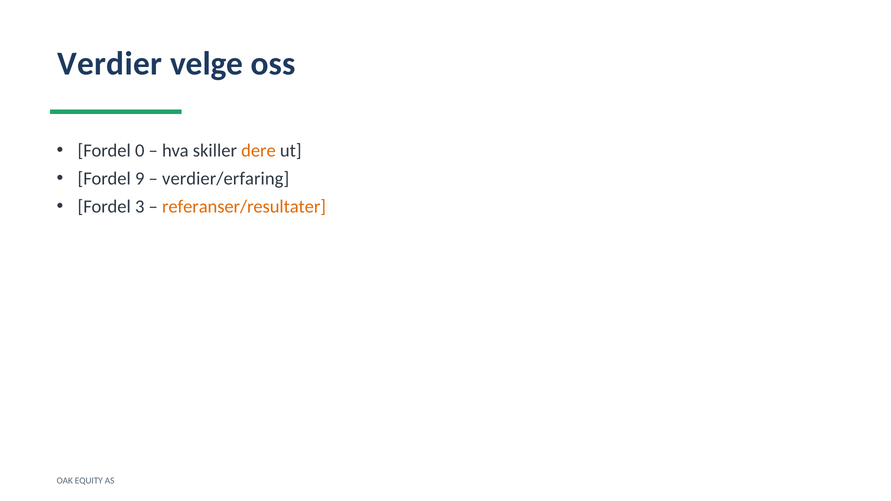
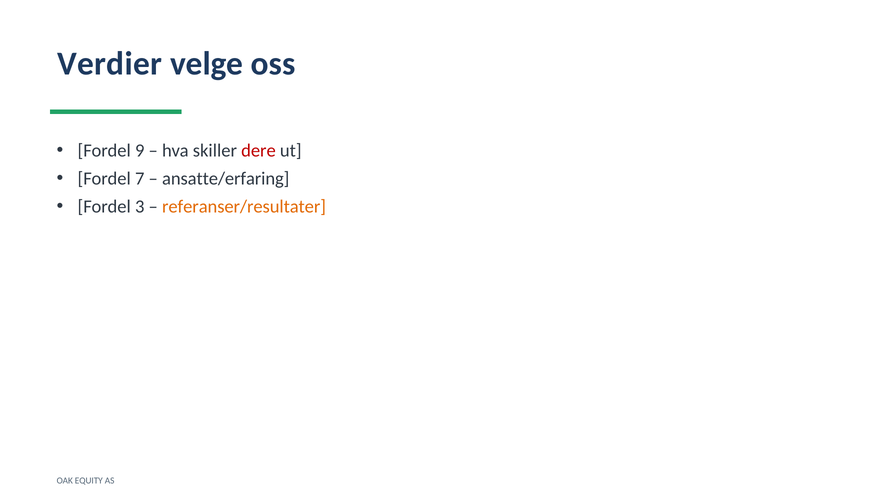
0: 0 -> 9
dere colour: orange -> red
9: 9 -> 7
verdier/erfaring: verdier/erfaring -> ansatte/erfaring
